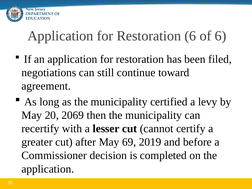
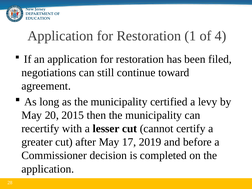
Restoration 6: 6 -> 1
of 6: 6 -> 4
2069: 2069 -> 2015
69: 69 -> 17
